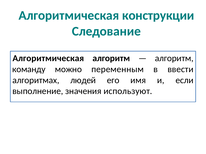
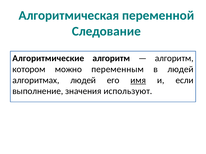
конструкции: конструкции -> переменной
Алгоритмическая at (48, 58): Алгоритмическая -> Алгоритмические
команду: команду -> котором
в ввести: ввести -> людей
имя underline: none -> present
